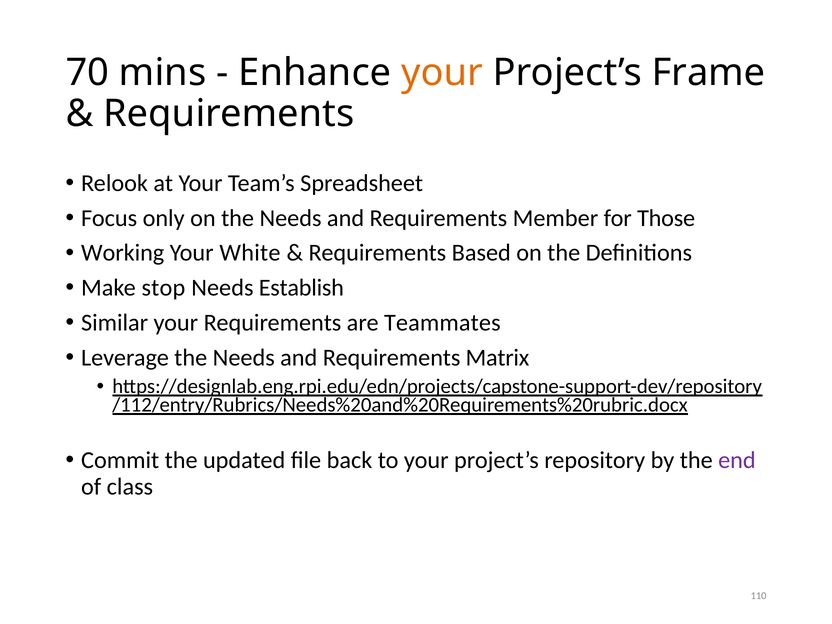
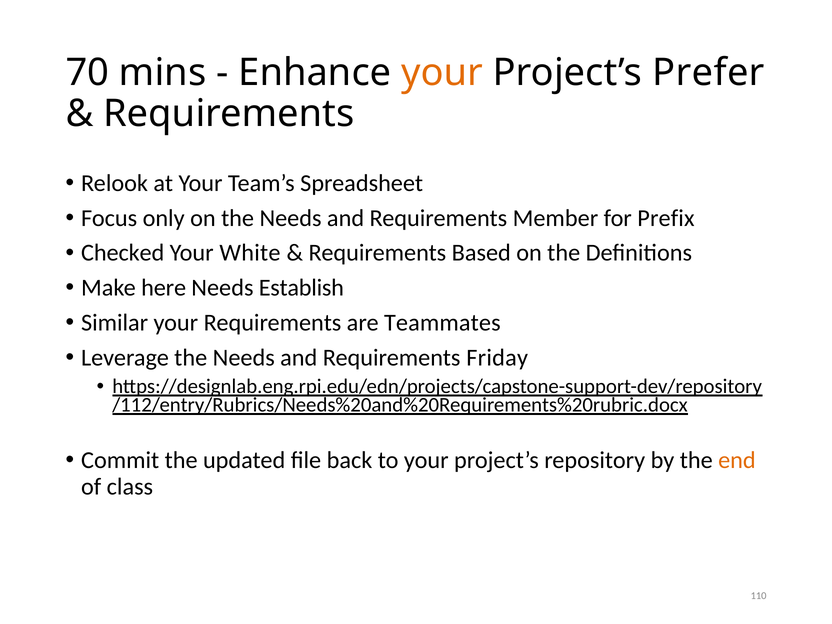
Frame: Frame -> Prefer
Those: Those -> Prefix
Working: Working -> Checked
stop: stop -> here
Matrix: Matrix -> Friday
end colour: purple -> orange
